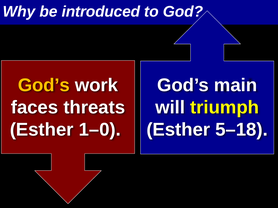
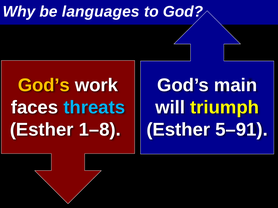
introduced: introduced -> languages
threats colour: white -> light blue
5–18: 5–18 -> 5–91
1–0: 1–0 -> 1–8
